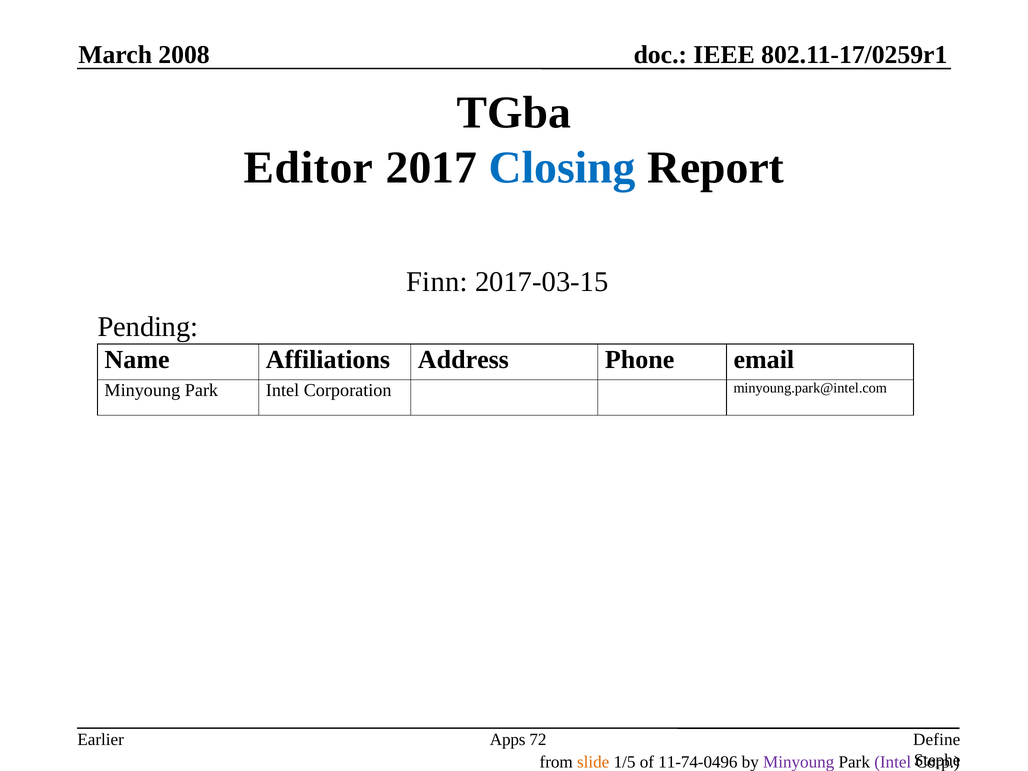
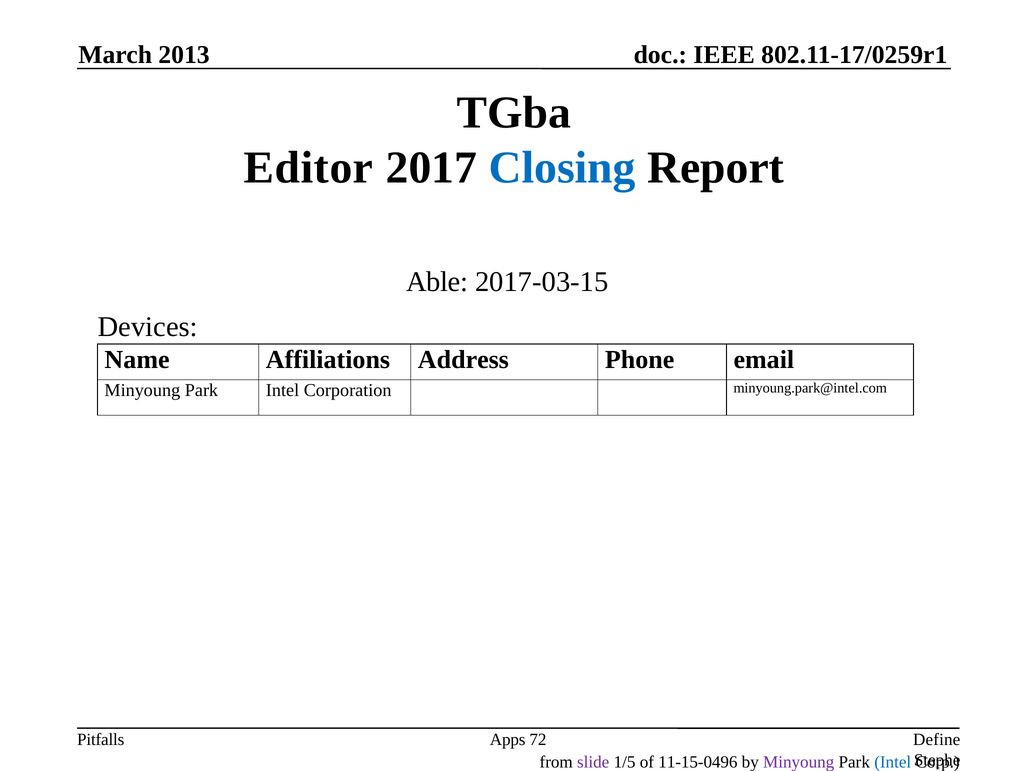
2008: 2008 -> 2013
Finn: Finn -> Able
Pending: Pending -> Devices
Earlier: Earlier -> Pitfalls
slide colour: orange -> purple
11-74-0496: 11-74-0496 -> 11-15-0496
Intel at (893, 762) colour: purple -> blue
